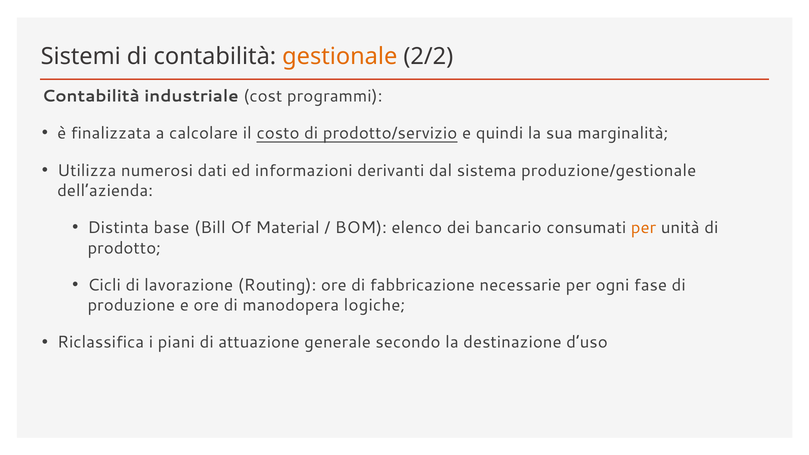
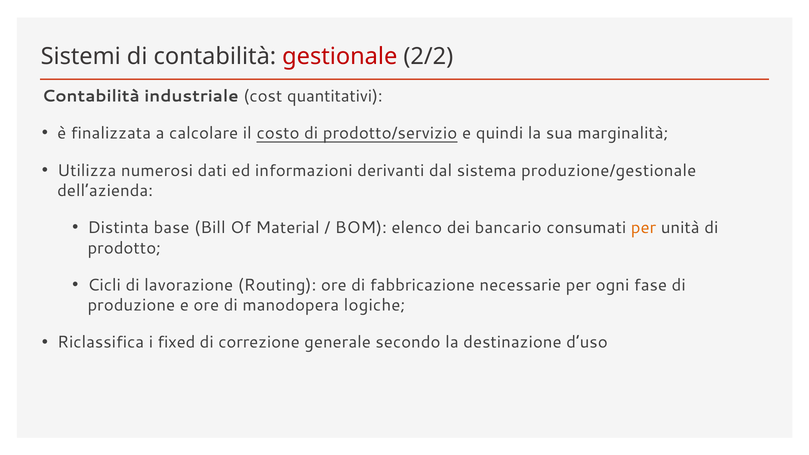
gestionale colour: orange -> red
programmi: programmi -> quantitativi
piani: piani -> fixed
attuazione: attuazione -> correzione
